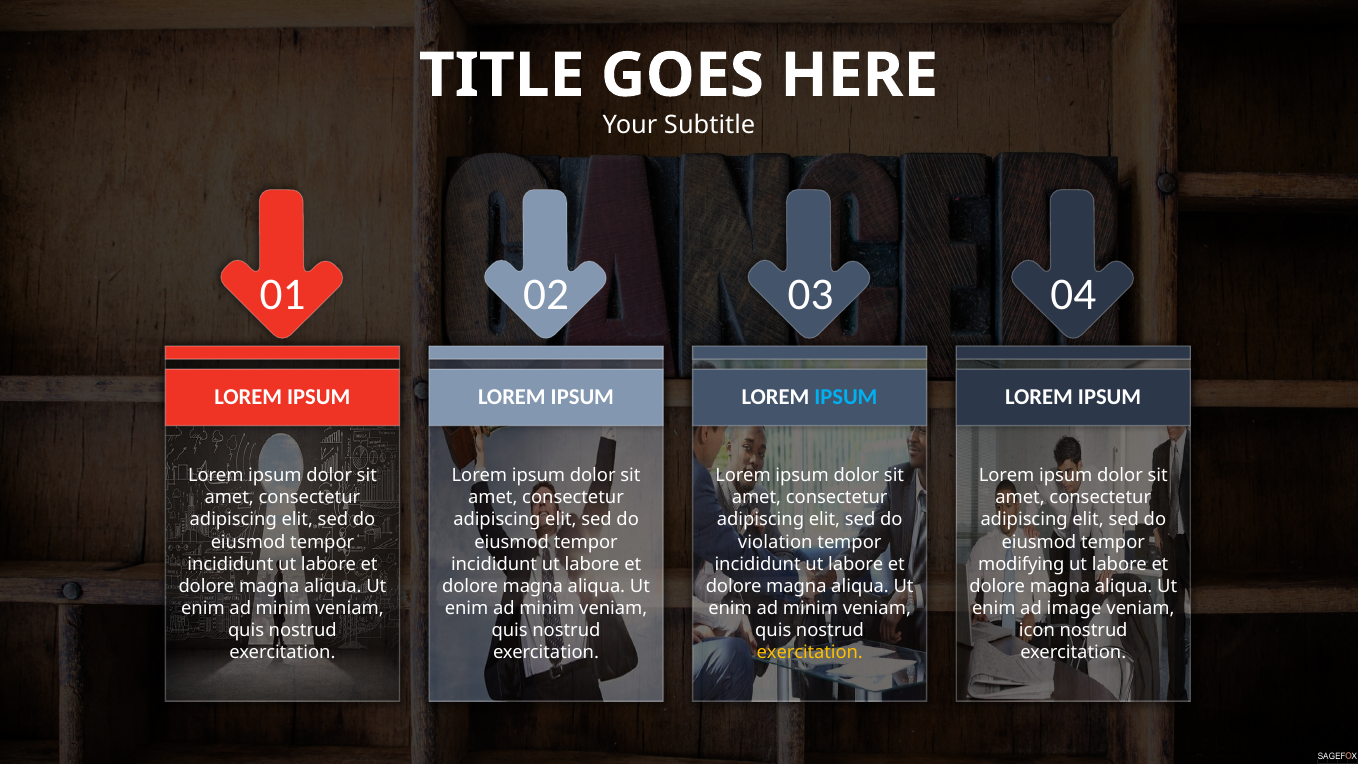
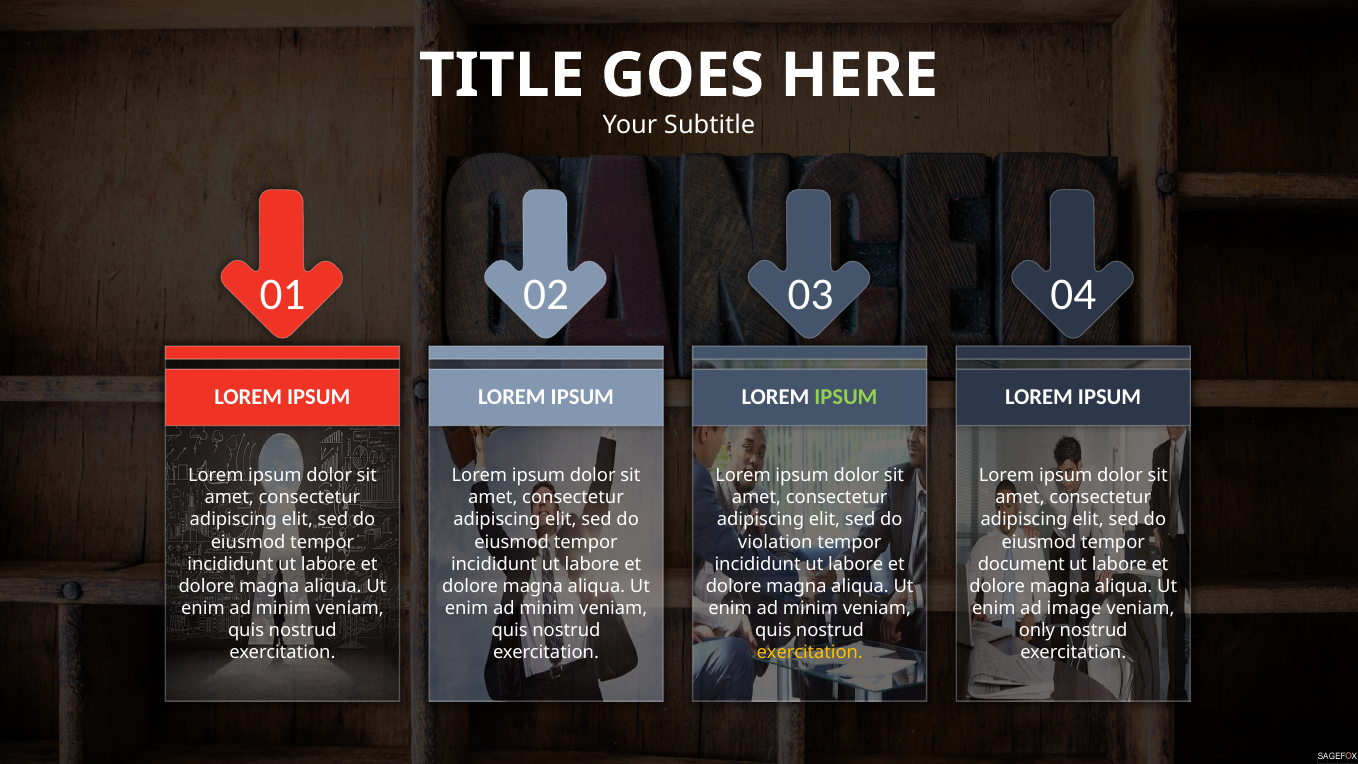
IPSUM at (846, 397) colour: light blue -> light green
modifying: modifying -> document
icon: icon -> only
